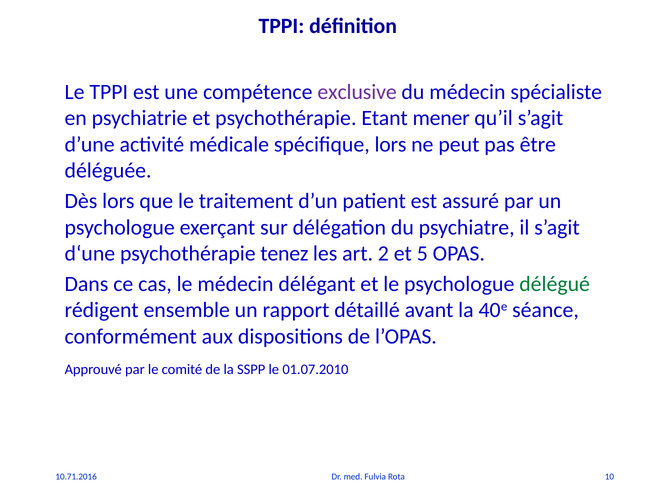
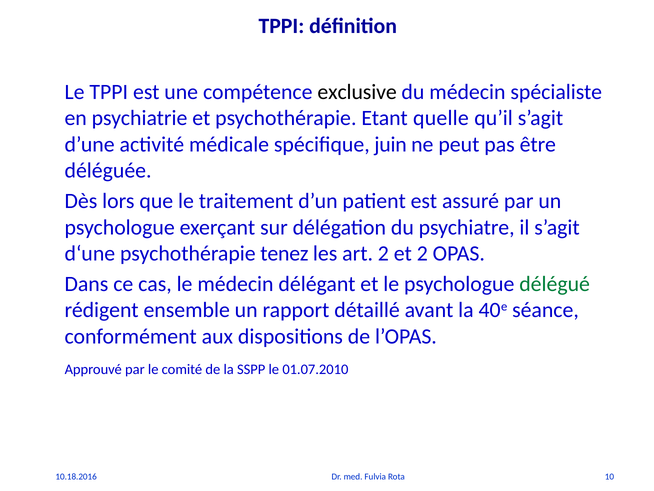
exclusive colour: purple -> black
mener: mener -> quelle
spécifique lors: lors -> juin
et 5: 5 -> 2
10.71.2016: 10.71.2016 -> 10.18.2016
